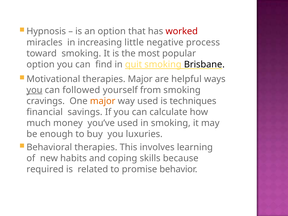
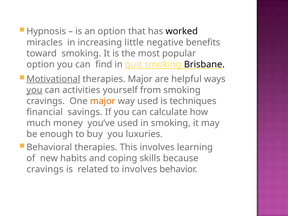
worked colour: red -> black
process: process -> benefits
Motivational underline: none -> present
followed: followed -> activities
required at (45, 169): required -> cravings
to promise: promise -> involves
